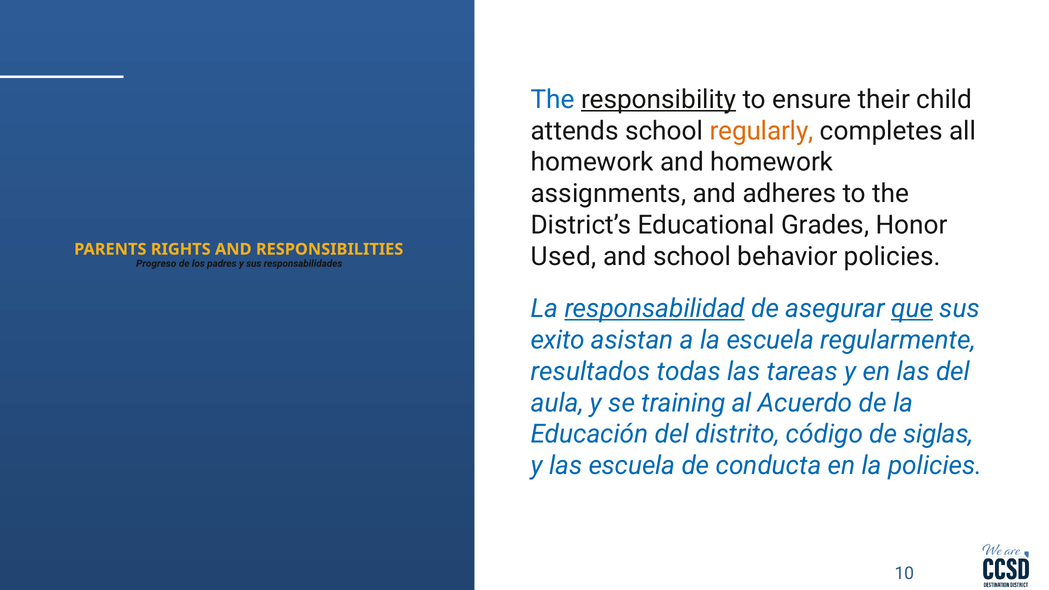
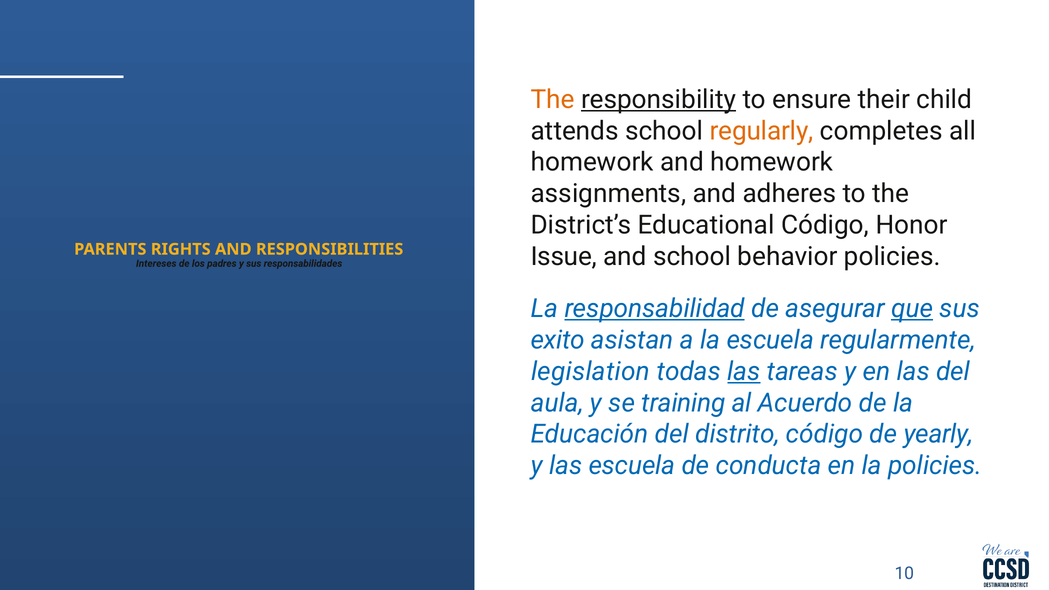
The at (553, 99) colour: blue -> orange
Educational Grades: Grades -> Código
Used: Used -> Issue
Progreso: Progreso -> Intereses
resultados: resultados -> legislation
las at (744, 371) underline: none -> present
siglas: siglas -> yearly
